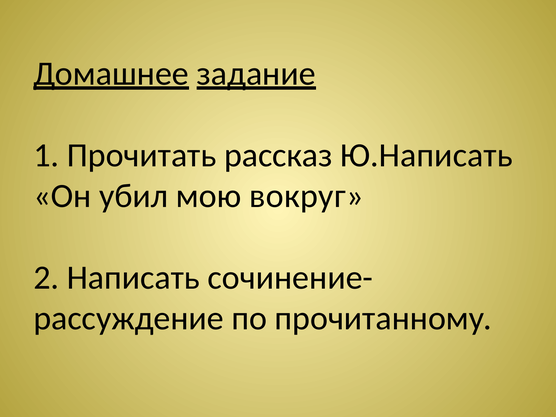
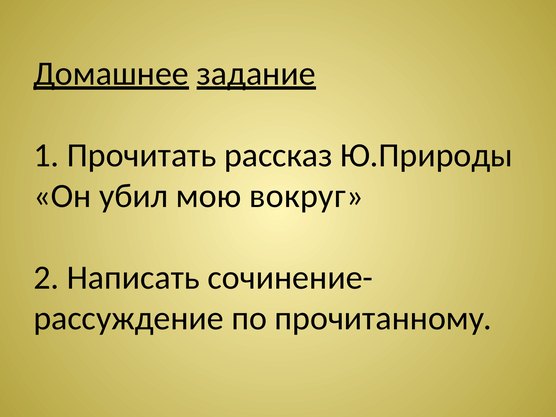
Ю.Написать: Ю.Написать -> Ю.Природы
